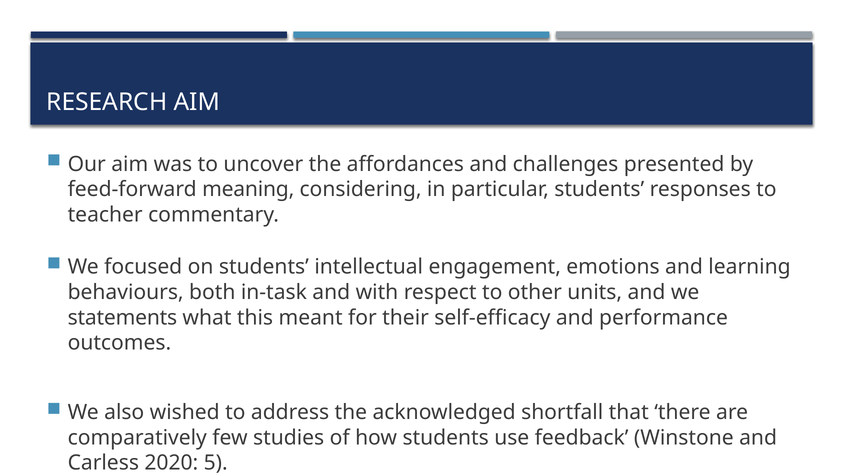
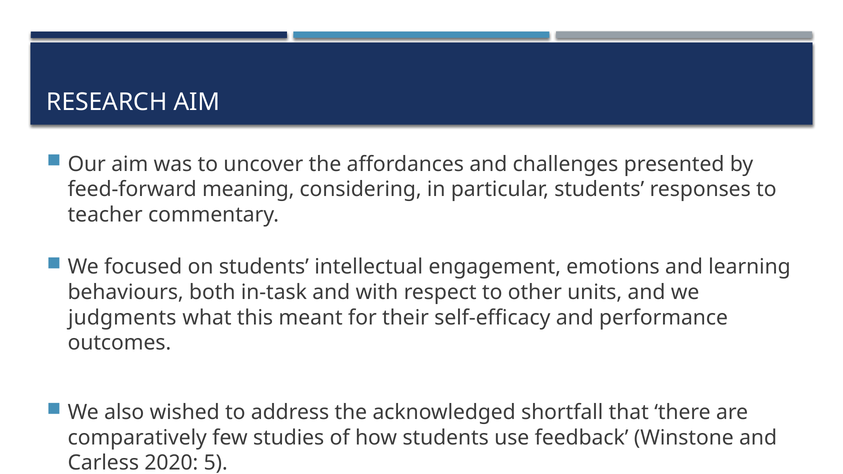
statements: statements -> judgments
